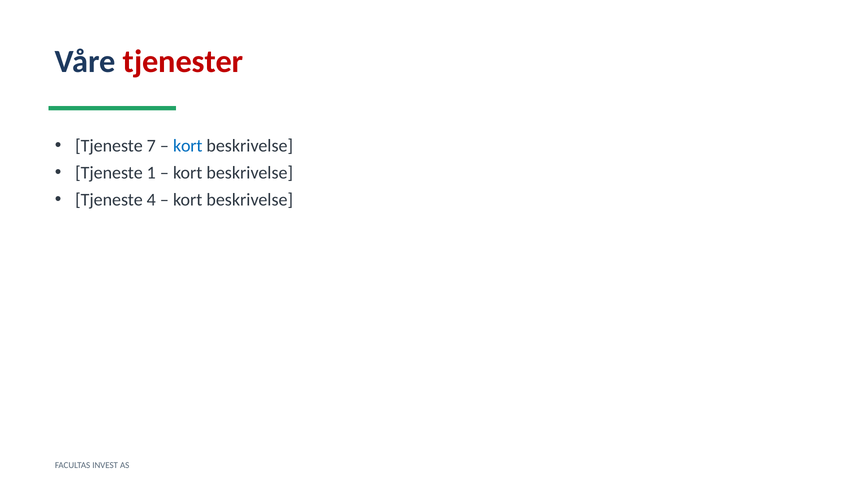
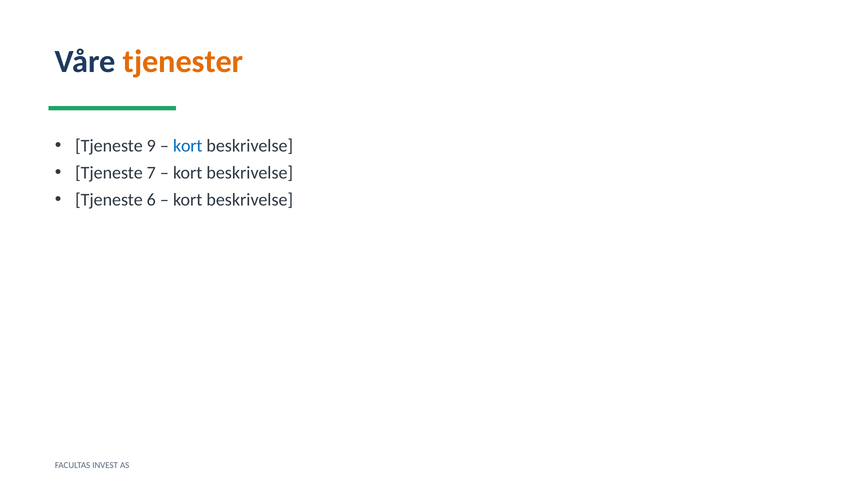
tjenester colour: red -> orange
7: 7 -> 9
1: 1 -> 7
4: 4 -> 6
